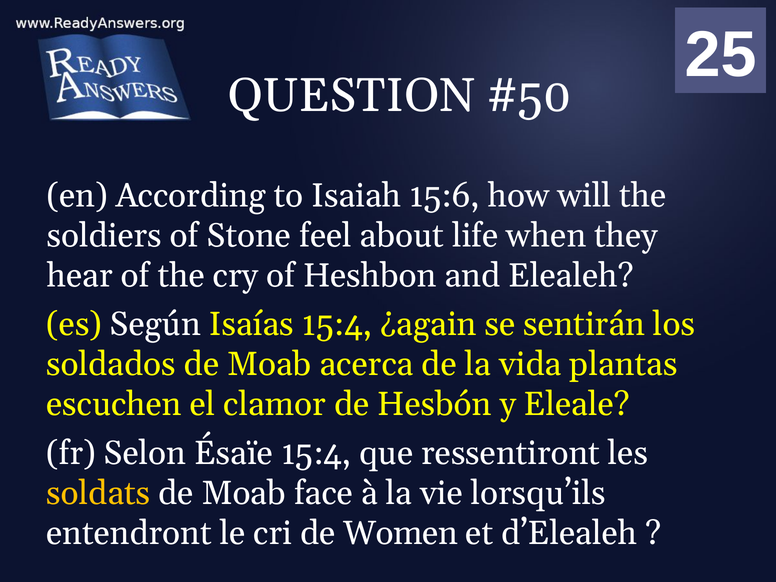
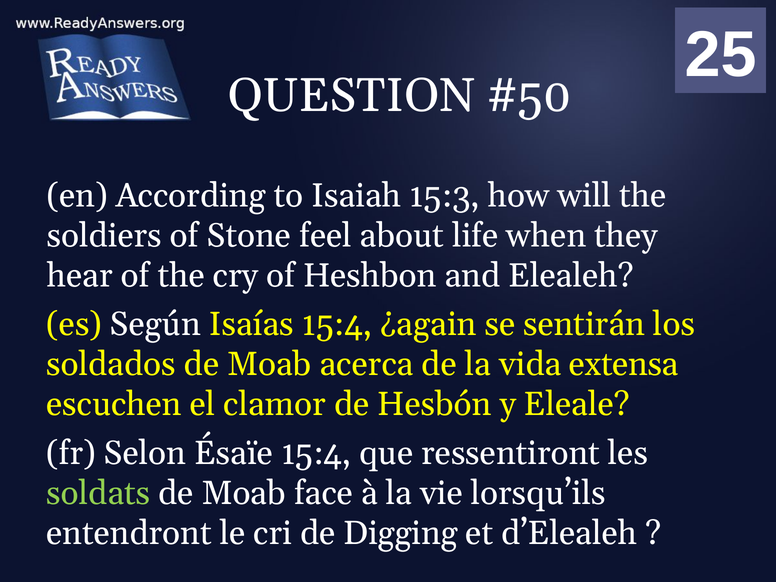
15:6: 15:6 -> 15:3
plantas: plantas -> extensa
soldats colour: yellow -> light green
Women: Women -> Digging
